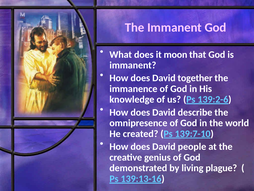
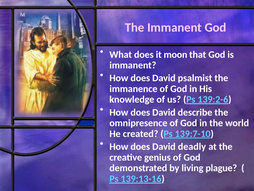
together: together -> psalmist
people: people -> deadly
